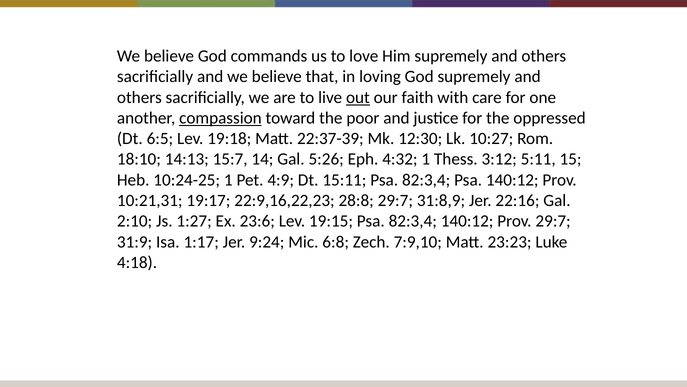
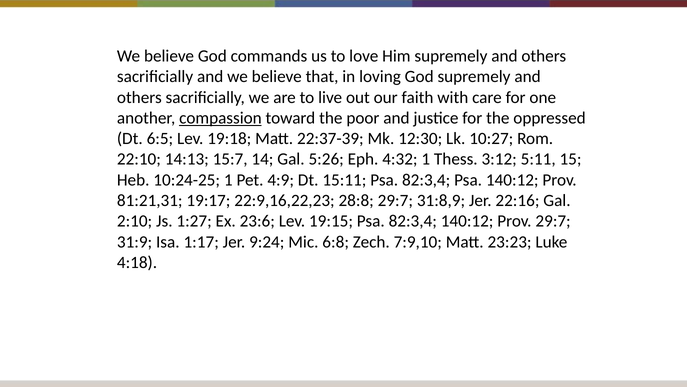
out underline: present -> none
18:10: 18:10 -> 22:10
10:21,31: 10:21,31 -> 81:21,31
